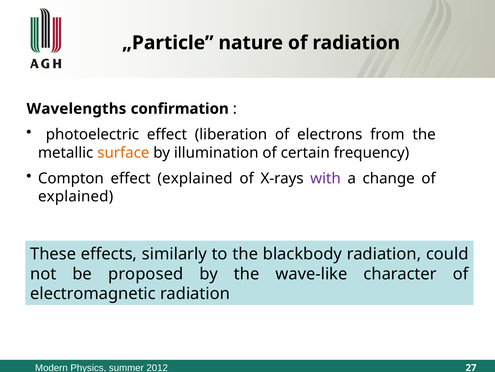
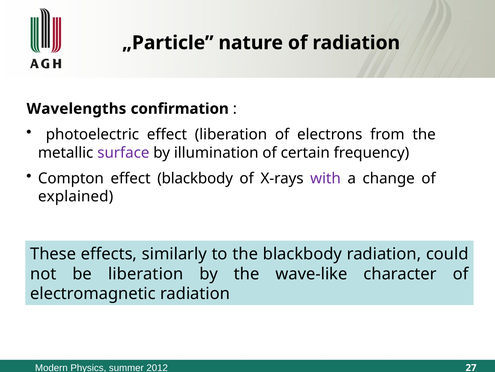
surface colour: orange -> purple
effect explained: explained -> blackbody
be proposed: proposed -> liberation
